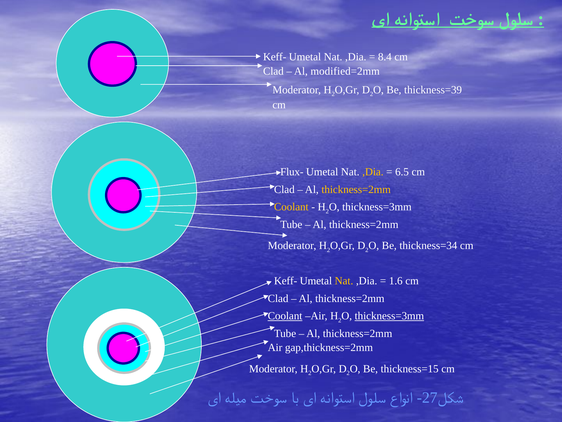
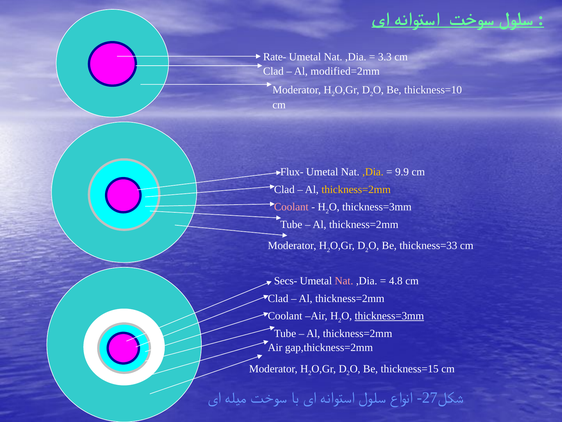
Keff- at (275, 57): Keff- -> Rate-
8.4: 8.4 -> 3.3
thickness=39: thickness=39 -> thickness=10
6.5: 6.5 -> 9.9
Coolant at (291, 207) colour: yellow -> pink
thickness=34: thickness=34 -> thickness=33
Keff- at (286, 281): Keff- -> Secs-
Nat at (344, 281) colour: yellow -> pink
1.6: 1.6 -> 4.8
Coolant at (285, 316) underline: present -> none
